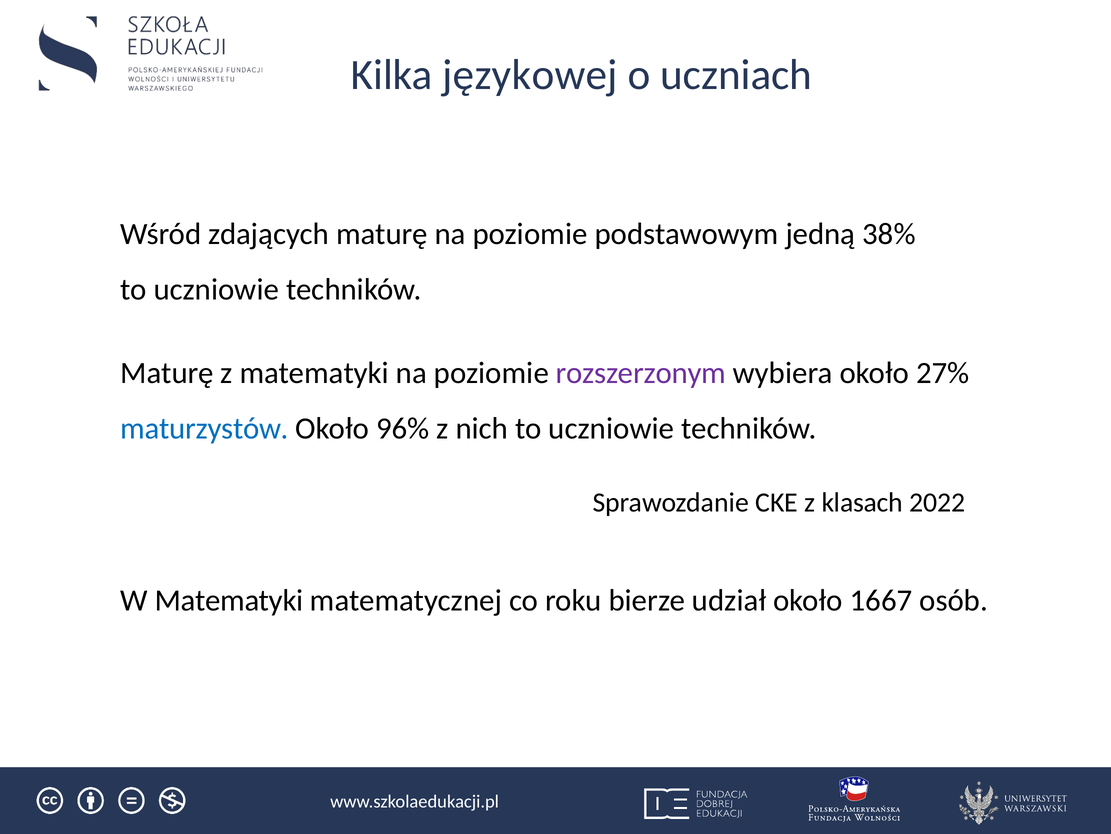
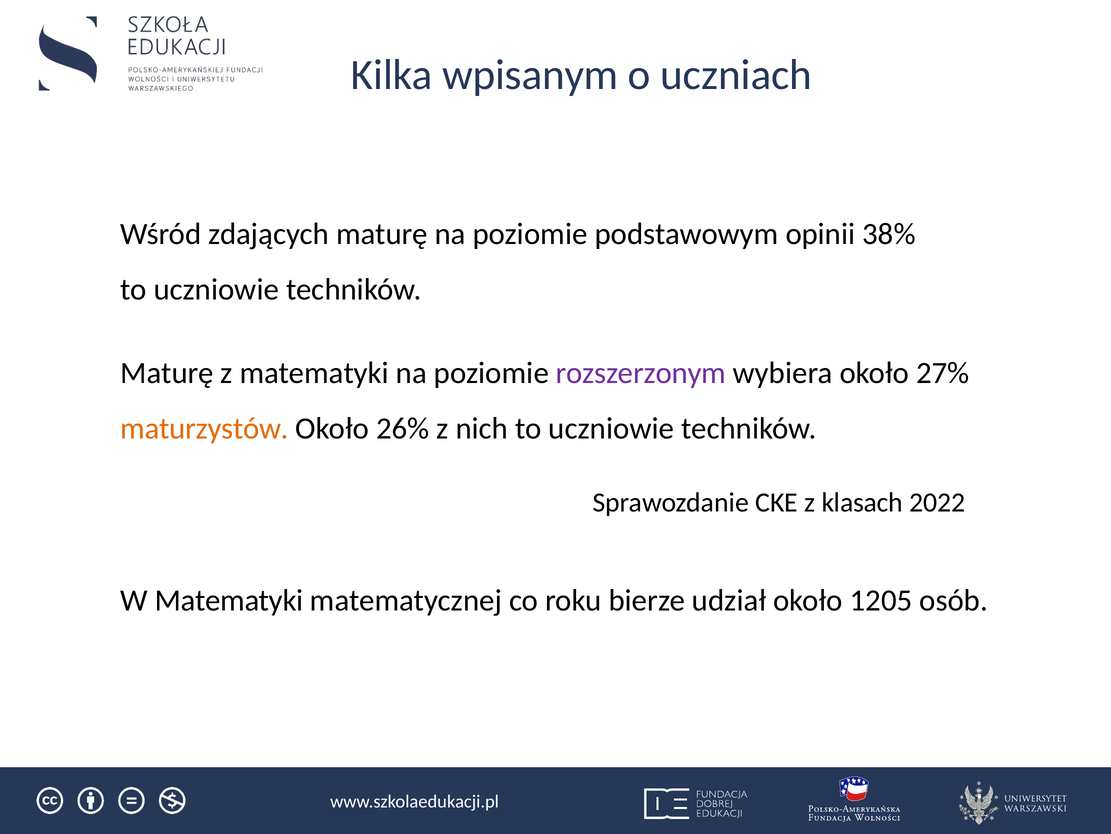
językowej: językowej -> wpisanym
jedną: jedną -> opinii
maturzystów colour: blue -> orange
96%: 96% -> 26%
1667: 1667 -> 1205
